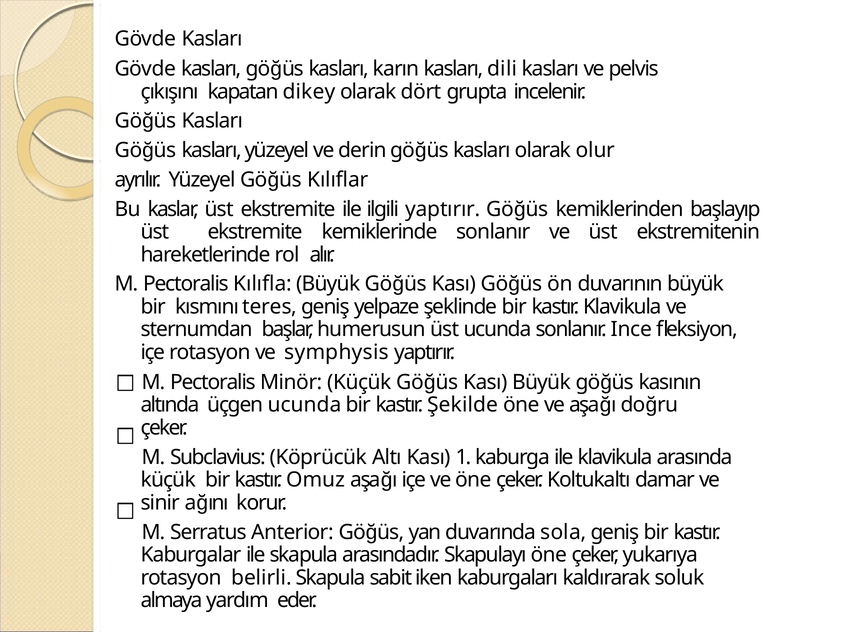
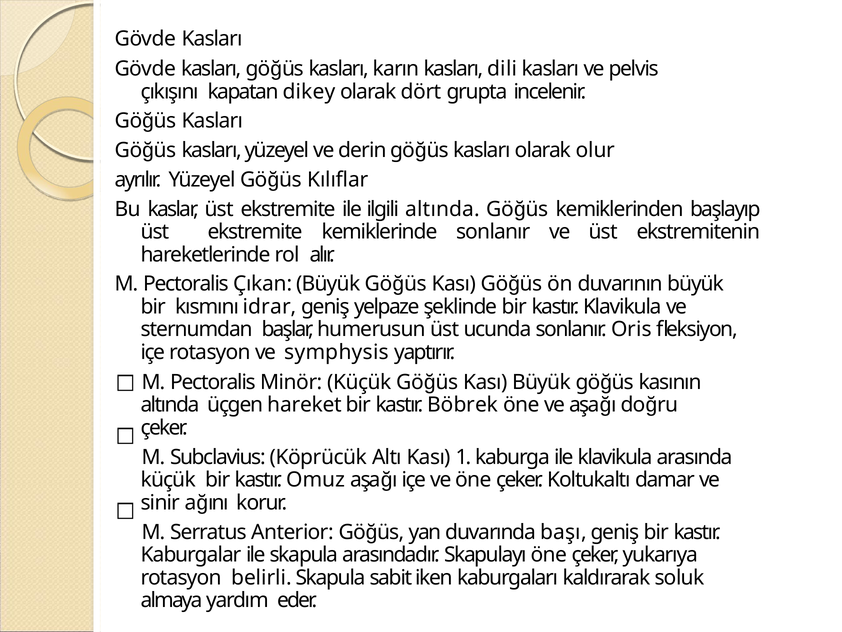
ilgili yaptırır: yaptırır -> altında
Kılıfla: Kılıfla -> Çıkan
teres: teres -> idrar
Ince: Ince -> Oris
üçgen ucunda: ucunda -> hareket
Şekilde: Şekilde -> Böbrek
sola: sola -> başı
